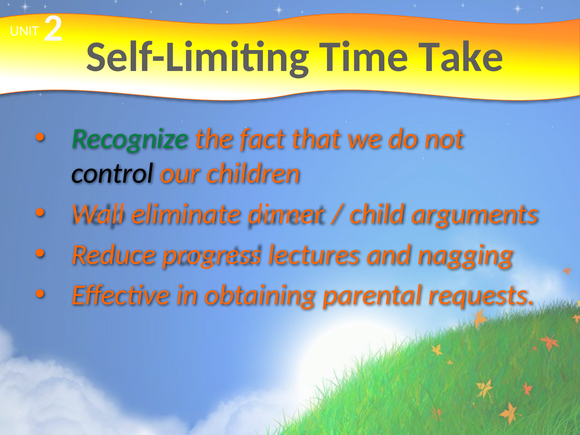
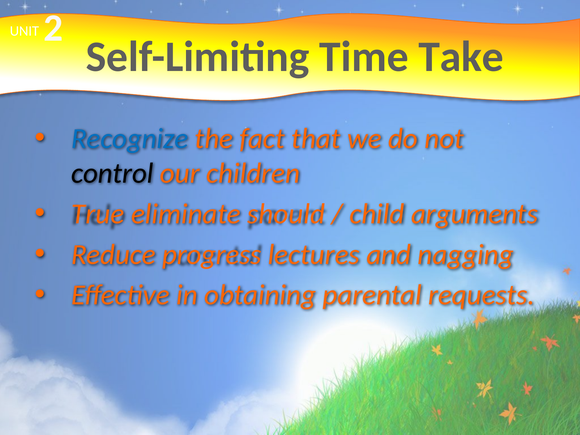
Recognize colour: green -> blue
Wall: Wall -> True
dinner: dinner -> should
